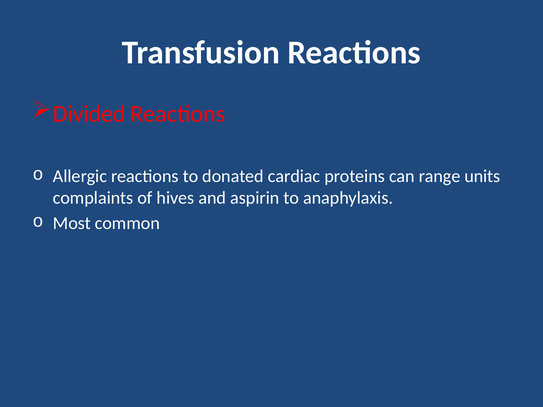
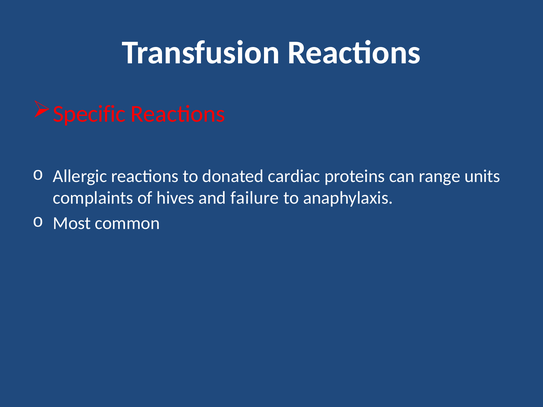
Divided: Divided -> Specific
aspirin: aspirin -> failure
